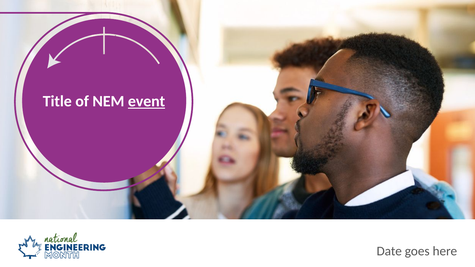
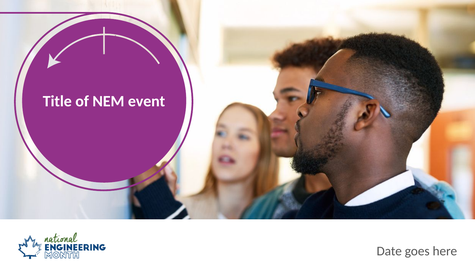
event underline: present -> none
